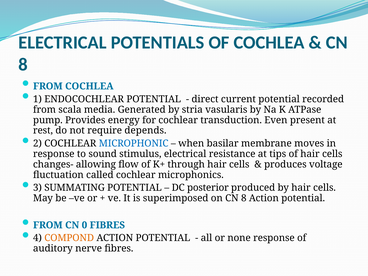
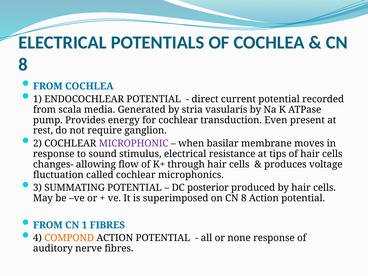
depends: depends -> ganglion
MICROPHONIC colour: blue -> purple
CN 0: 0 -> 1
